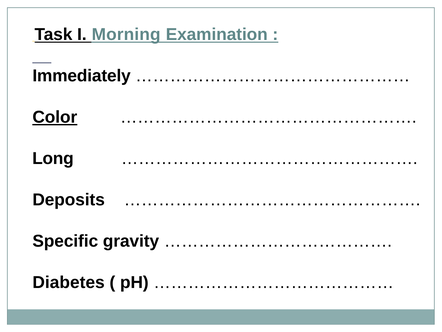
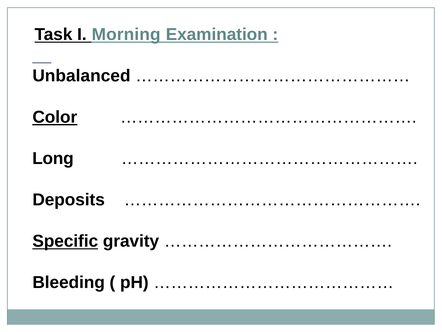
Immediately: Immediately -> Unbalanced
Specific underline: none -> present
Diabetes: Diabetes -> Bleeding
